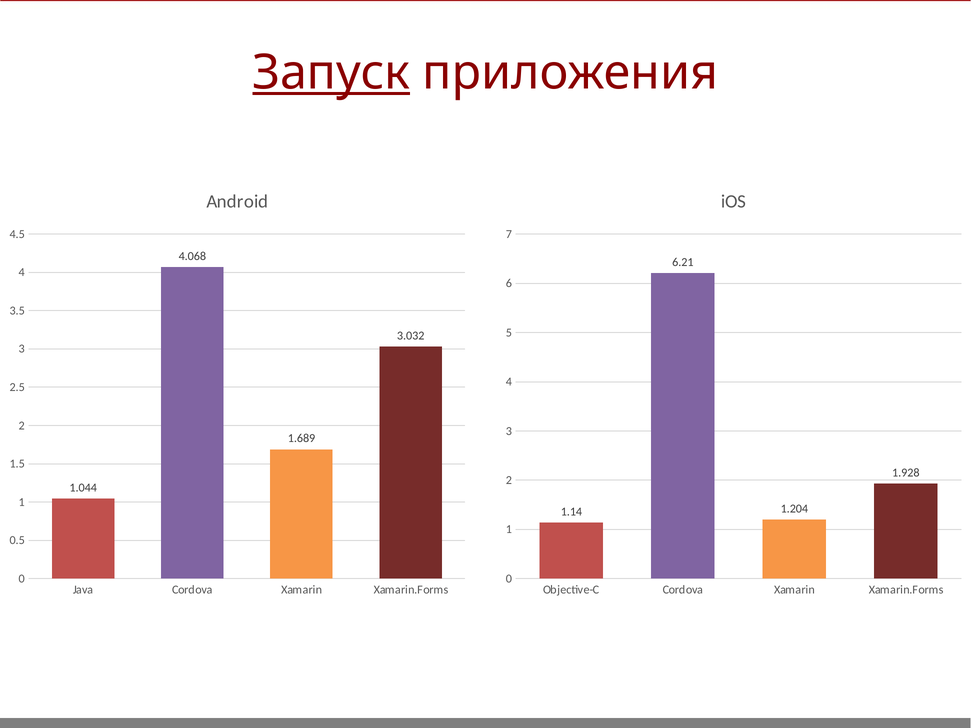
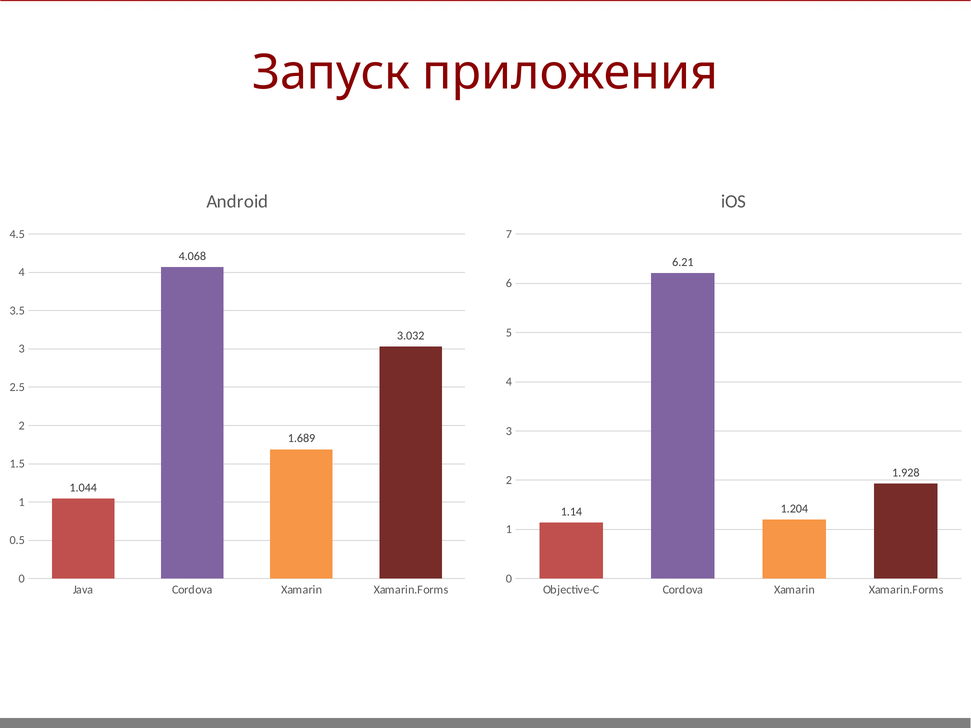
Запуск underline: present -> none
